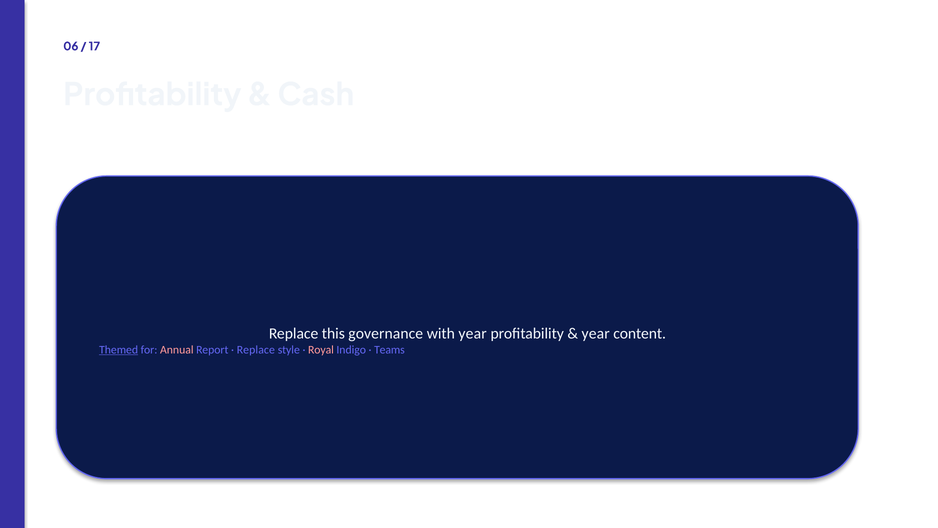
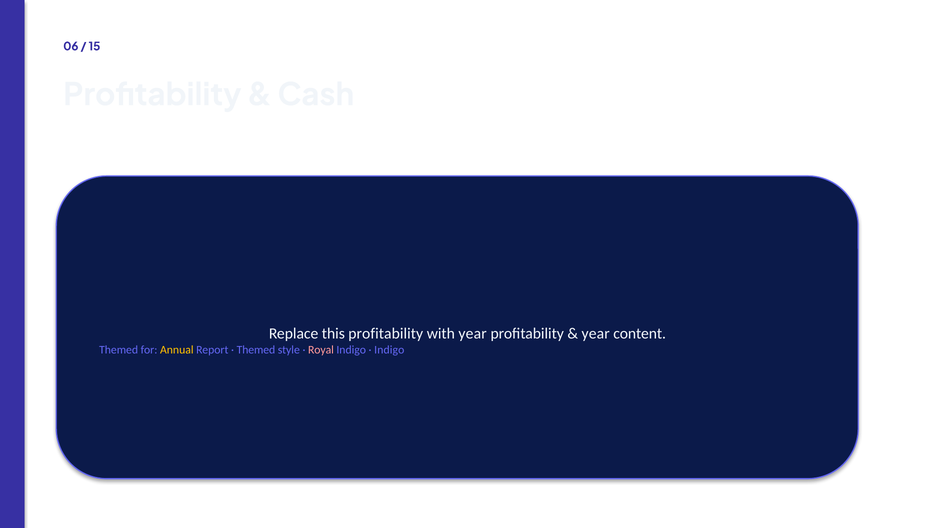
17: 17 -> 15
this governance: governance -> profitability
Themed at (119, 350) underline: present -> none
Annual colour: pink -> yellow
Replace at (256, 350): Replace -> Themed
Teams at (389, 350): Teams -> Indigo
